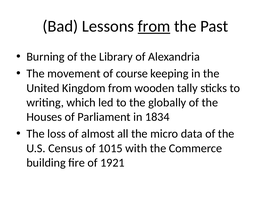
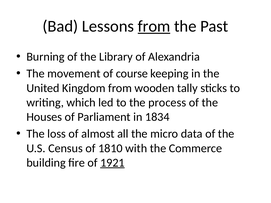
globally: globally -> process
1015: 1015 -> 1810
1921 underline: none -> present
